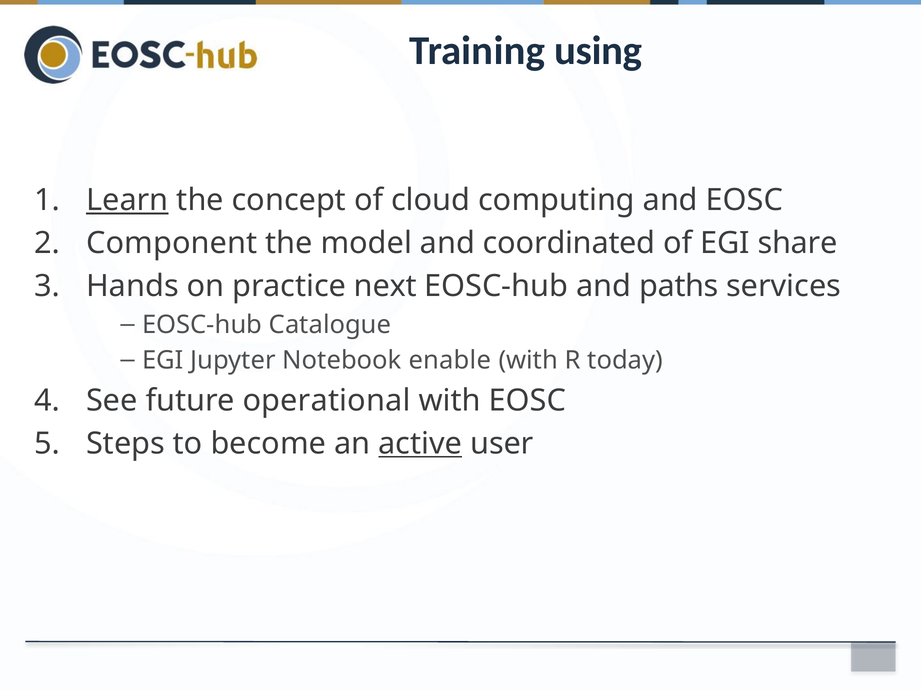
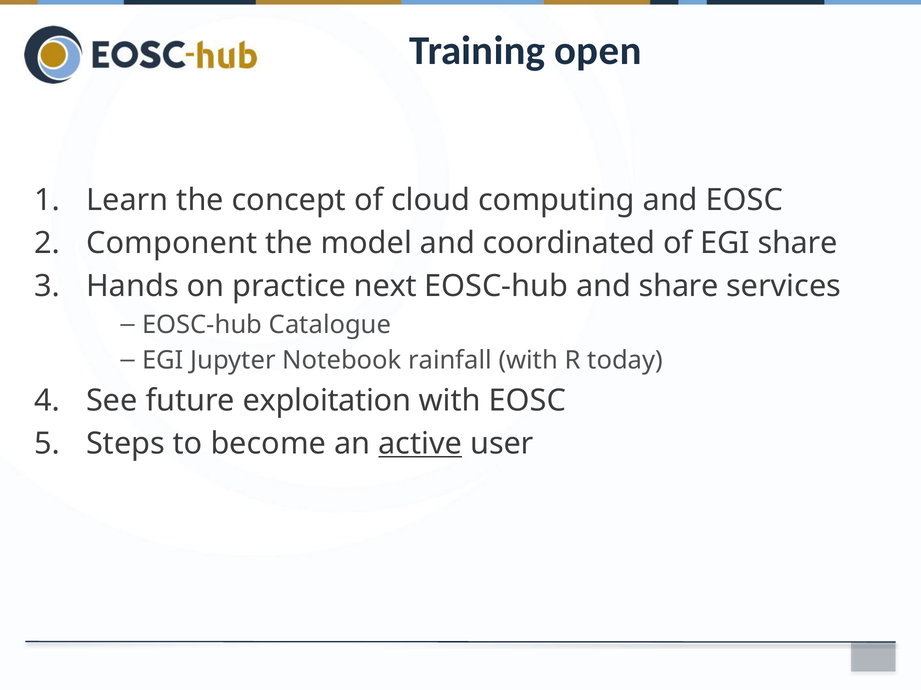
using: using -> open
Learn underline: present -> none
and paths: paths -> share
enable: enable -> rainfall
operational: operational -> exploitation
